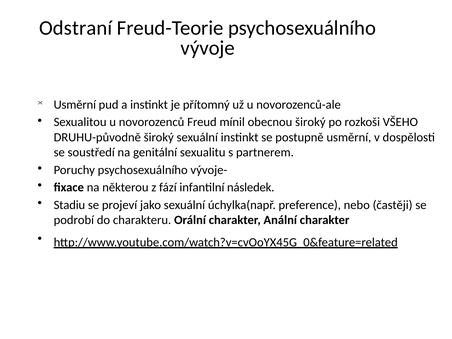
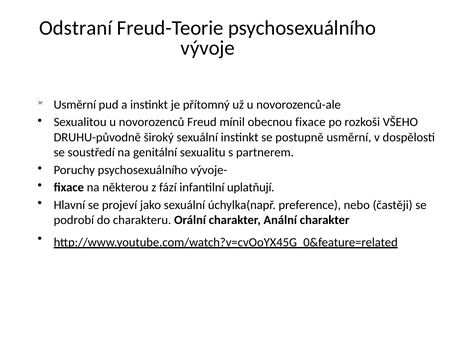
obecnou široký: široký -> fixace
následek: následek -> uplatňují
Stadiu: Stadiu -> Hlavní
